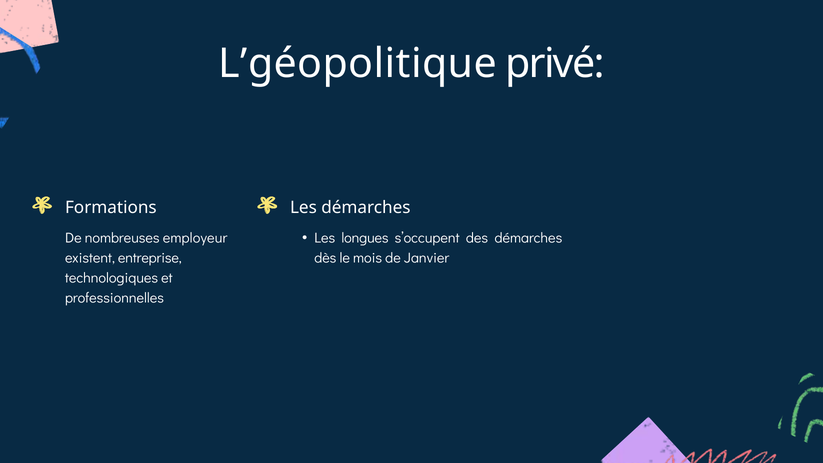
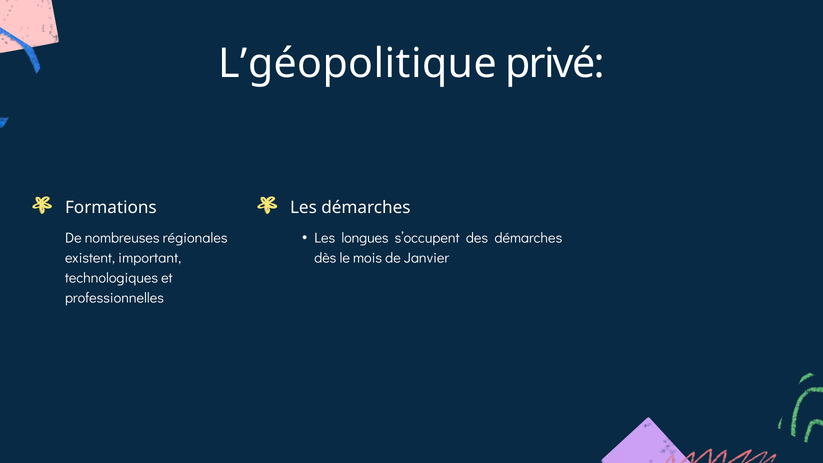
employeur: employeur -> régionales
entreprise: entreprise -> important
